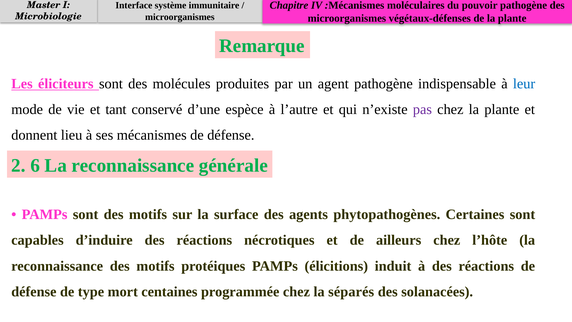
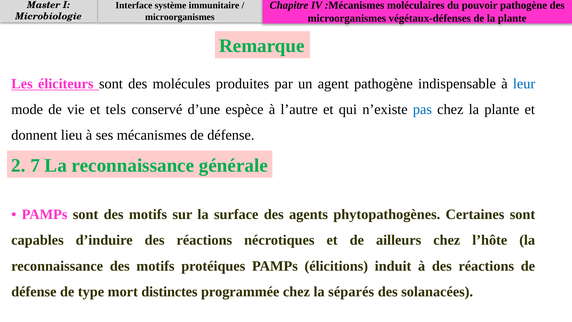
tant: tant -> tels
pas colour: purple -> blue
6: 6 -> 7
centaines: centaines -> distinctes
